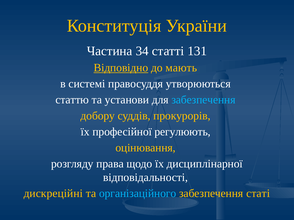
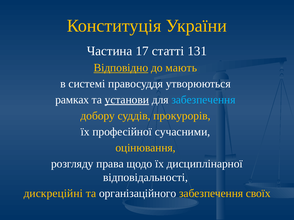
34: 34 -> 17
статтю: статтю -> рамках
установи underline: none -> present
регулюють: регулюють -> сучасними
організаційного colour: light blue -> white
статі: статі -> своїх
